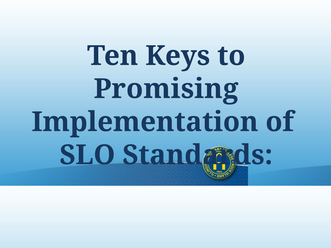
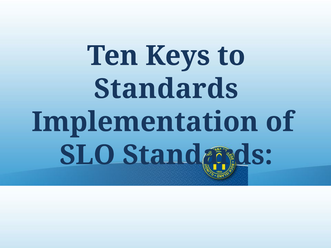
Promising at (166, 89): Promising -> Standards
